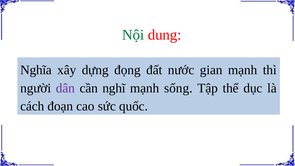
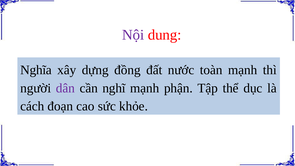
Nội colour: green -> purple
đọng: đọng -> đồng
gian: gian -> toàn
sống: sống -> phận
quốc: quốc -> khỏe
